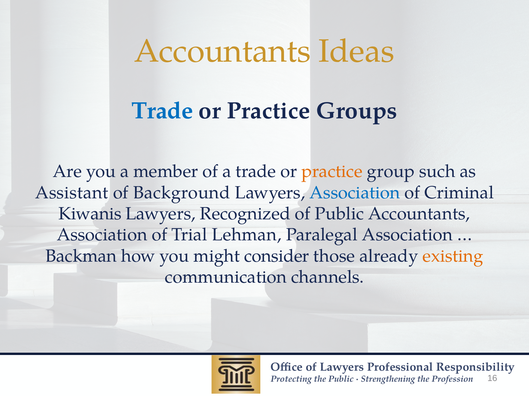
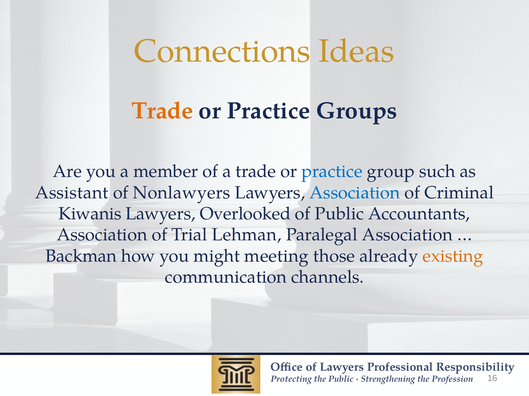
Accountants at (222, 51): Accountants -> Connections
Trade at (162, 111) colour: blue -> orange
practice at (332, 172) colour: orange -> blue
Background: Background -> Nonlawyers
Recognized: Recognized -> Overlooked
consider: consider -> meeting
